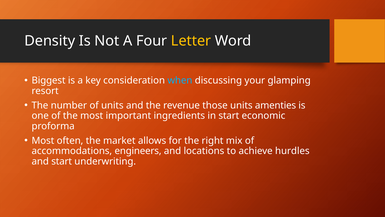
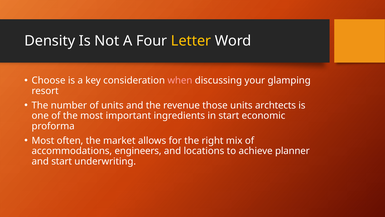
Biggest: Biggest -> Choose
when colour: light blue -> pink
amenties: amenties -> archtects
hurdles: hurdles -> planner
